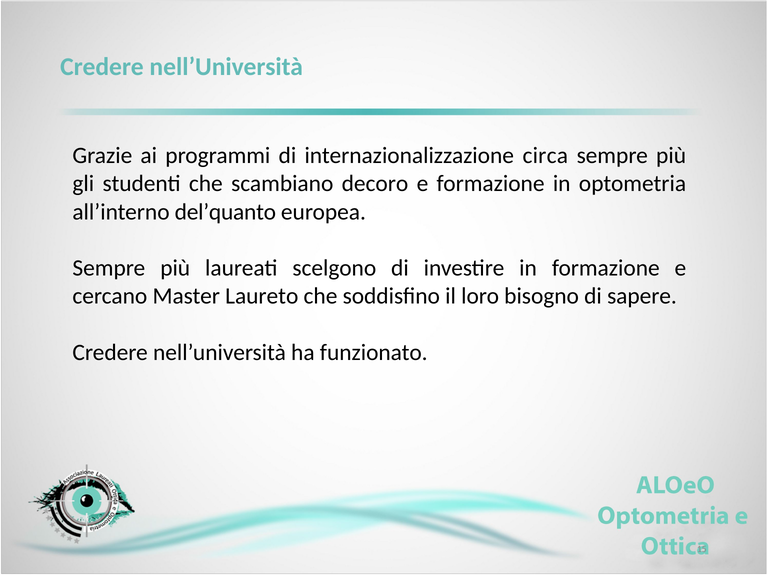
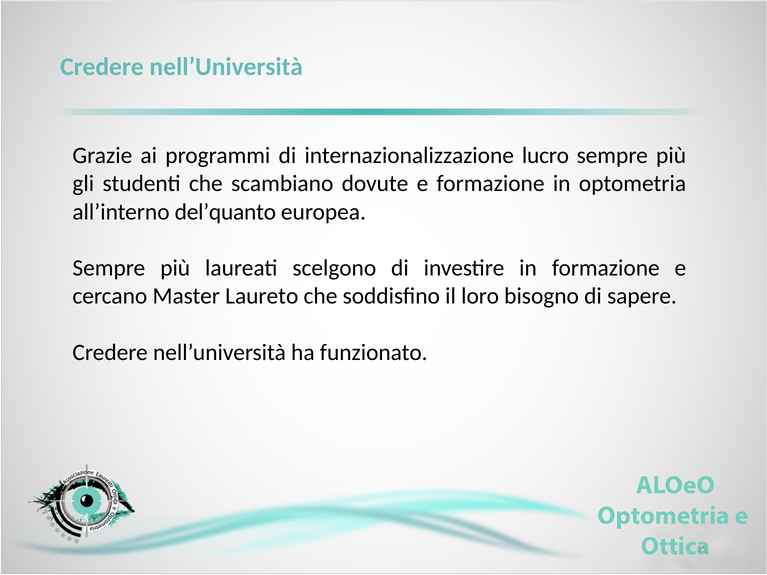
circa: circa -> lucro
decoro: decoro -> dovute
